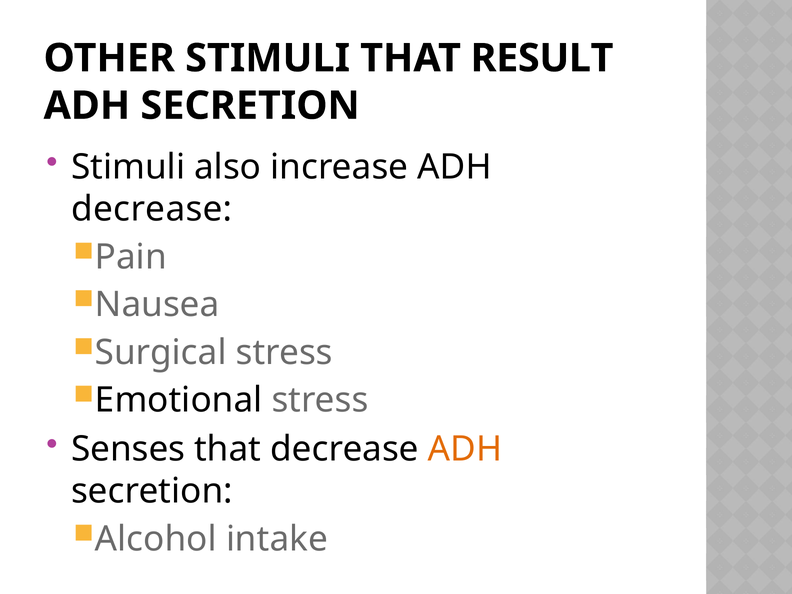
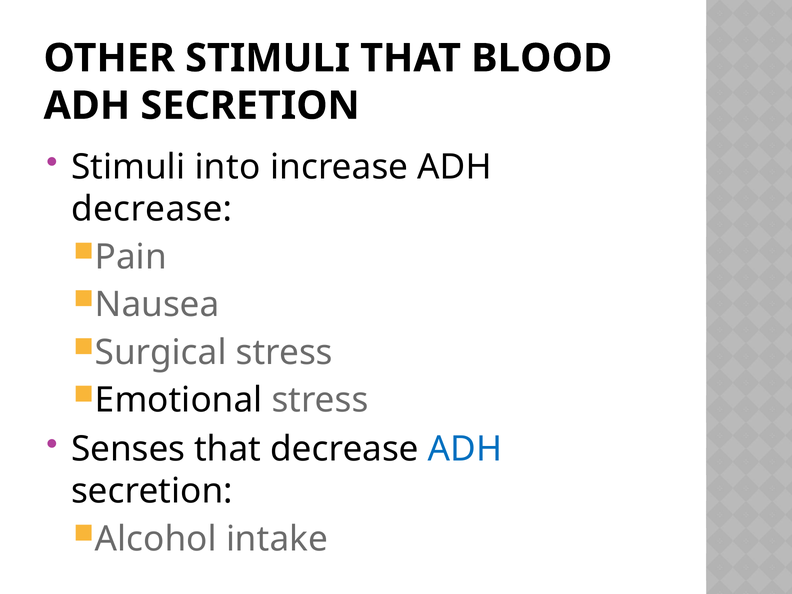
RESULT: RESULT -> BLOOD
also: also -> into
ADH at (465, 449) colour: orange -> blue
